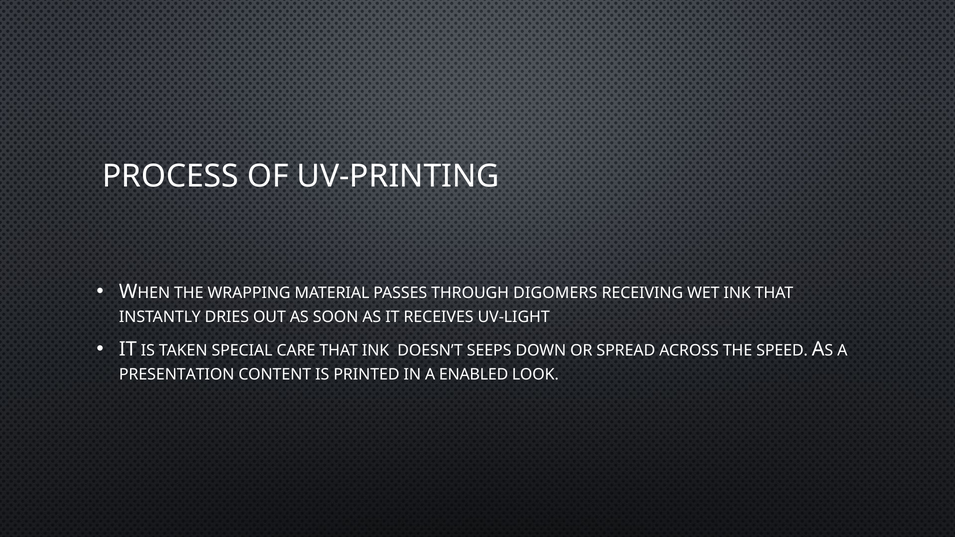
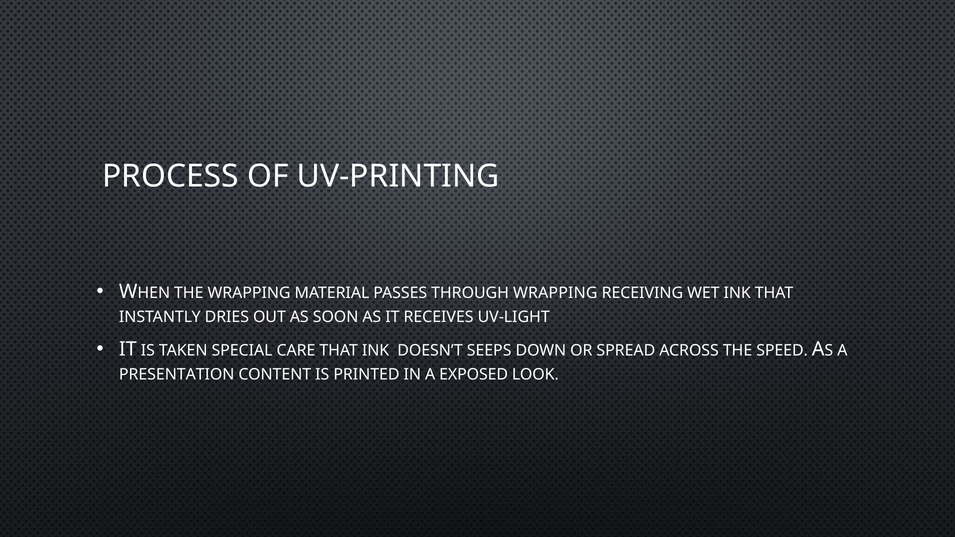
THROUGH DIGOMERS: DIGOMERS -> WRAPPING
ENABLED: ENABLED -> EXPOSED
